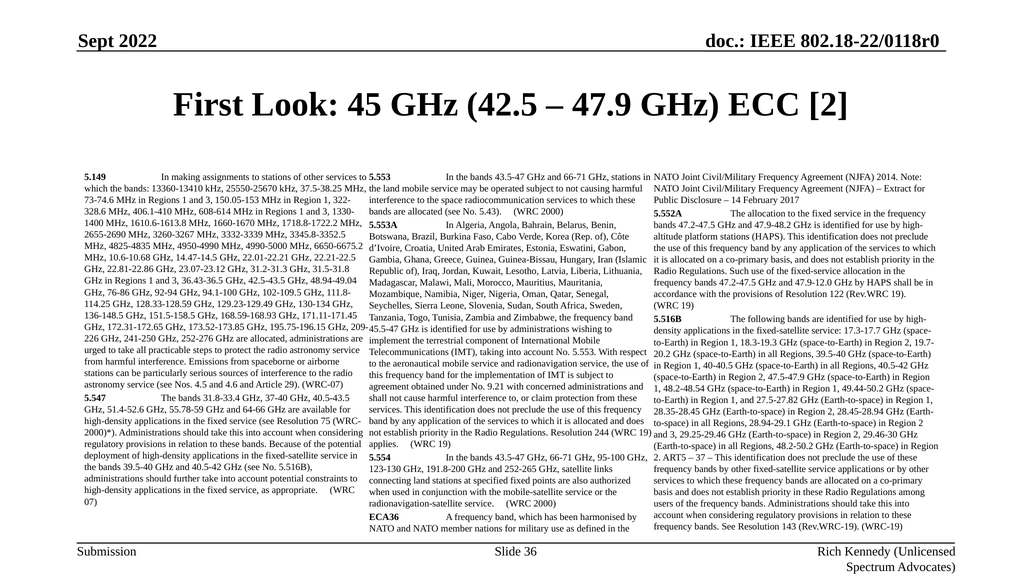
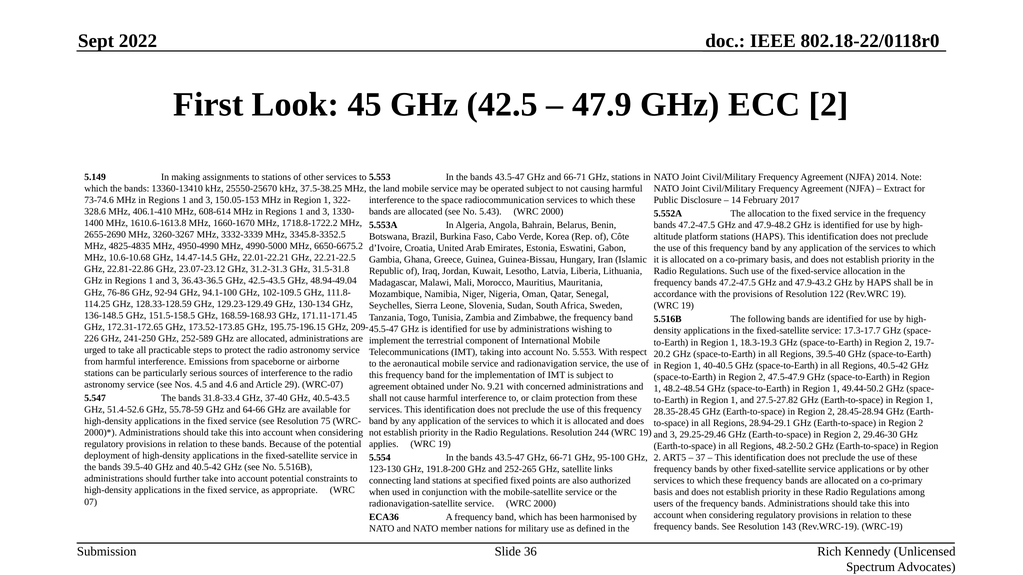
47.9-12.0: 47.9-12.0 -> 47.9-43.2
252-276: 252-276 -> 252-589
